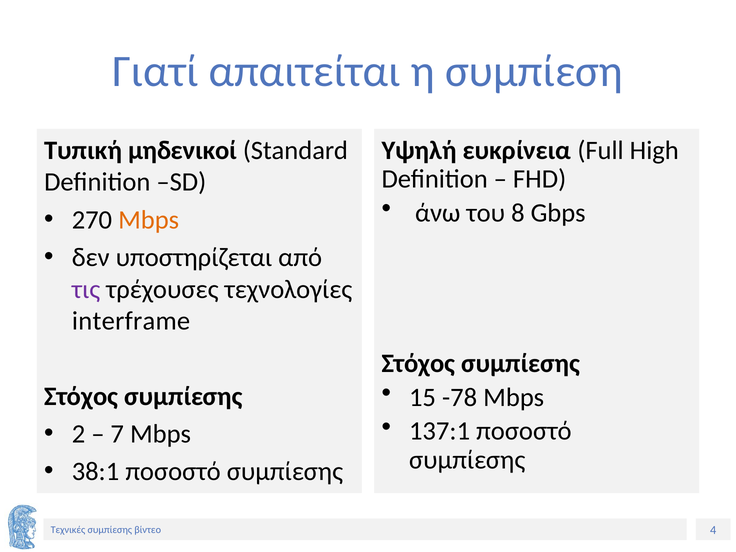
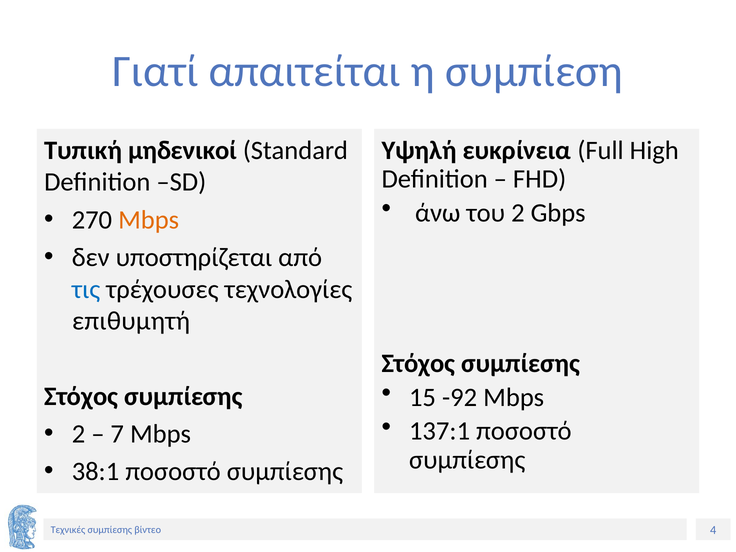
του 8: 8 -> 2
τις colour: purple -> blue
interframe: interframe -> επιθυμητή
-78: -78 -> -92
